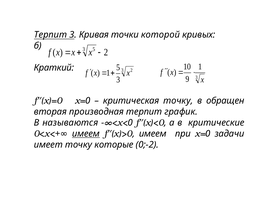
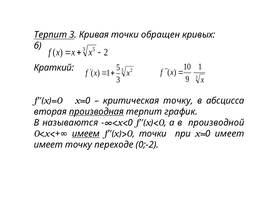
которой: которой -> обращен
обращен: обращен -> абсцисса
производная underline: none -> present
критические: критические -> производной
имеем at (153, 133): имеем -> точки
задачи at (230, 133): задачи -> имеет
которые: которые -> переходе
